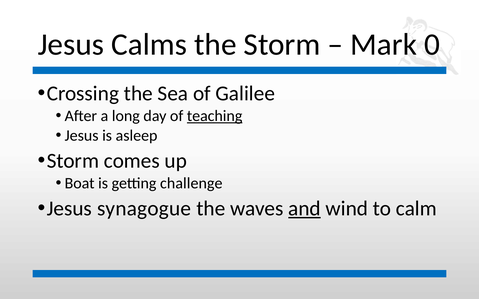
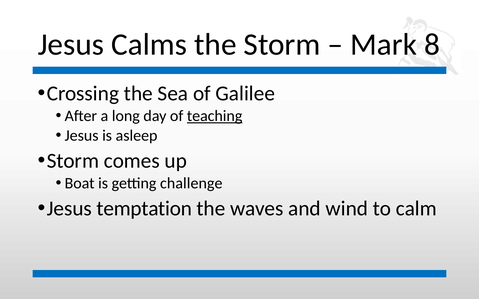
0: 0 -> 8
synagogue: synagogue -> temptation
and underline: present -> none
